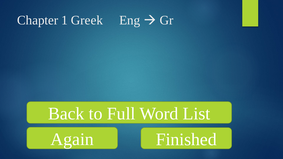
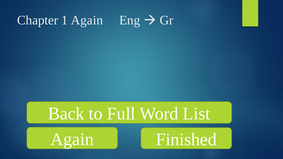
1 Greek: Greek -> Again
